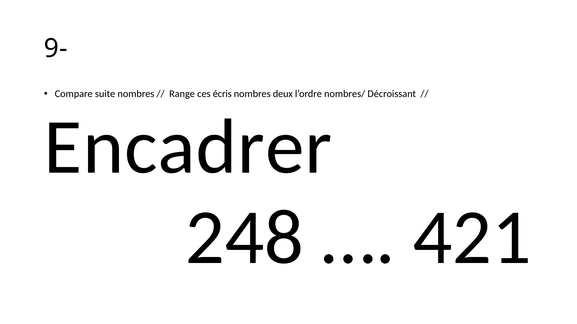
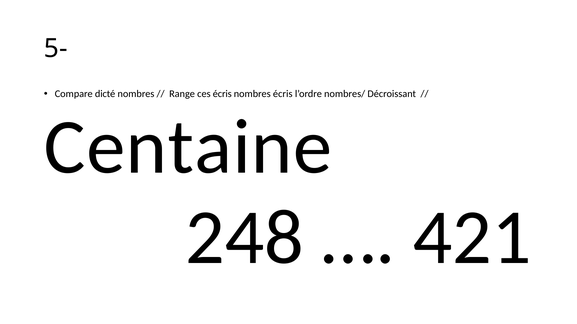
9-: 9- -> 5-
suite: suite -> dicté
nombres deux: deux -> écris
Encadrer: Encadrer -> Centaine
